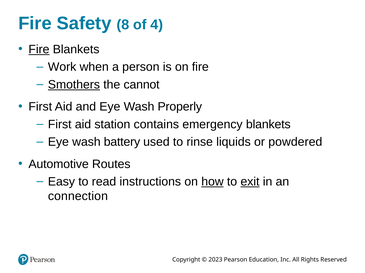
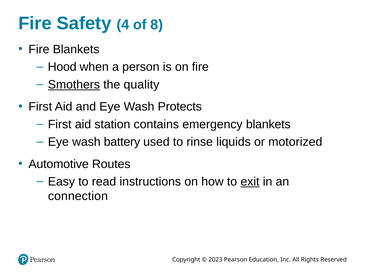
8: 8 -> 4
4: 4 -> 8
Fire at (39, 50) underline: present -> none
Work: Work -> Hood
cannot: cannot -> quality
Properly: Properly -> Protects
powdered: powdered -> motorized
how underline: present -> none
